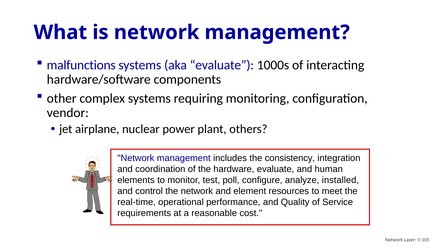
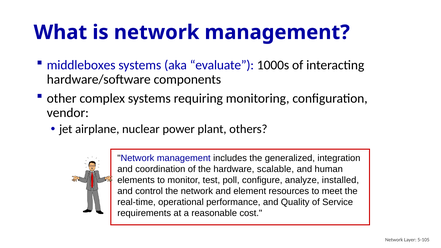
malfunctions: malfunctions -> middleboxes
consistency: consistency -> generalized
hardware evaluate: evaluate -> scalable
